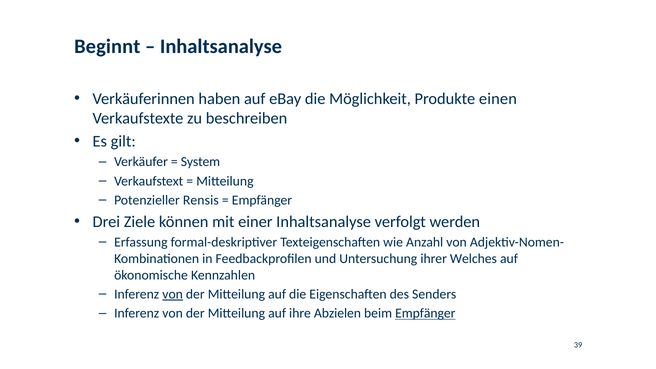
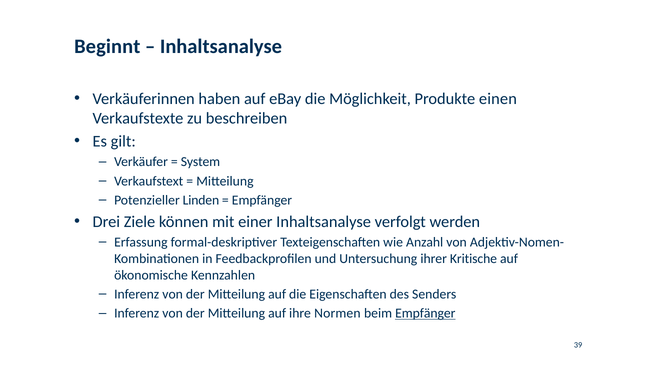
Rensis: Rensis -> Linden
Welches: Welches -> Kritische
von at (173, 294) underline: present -> none
Abzielen: Abzielen -> Normen
